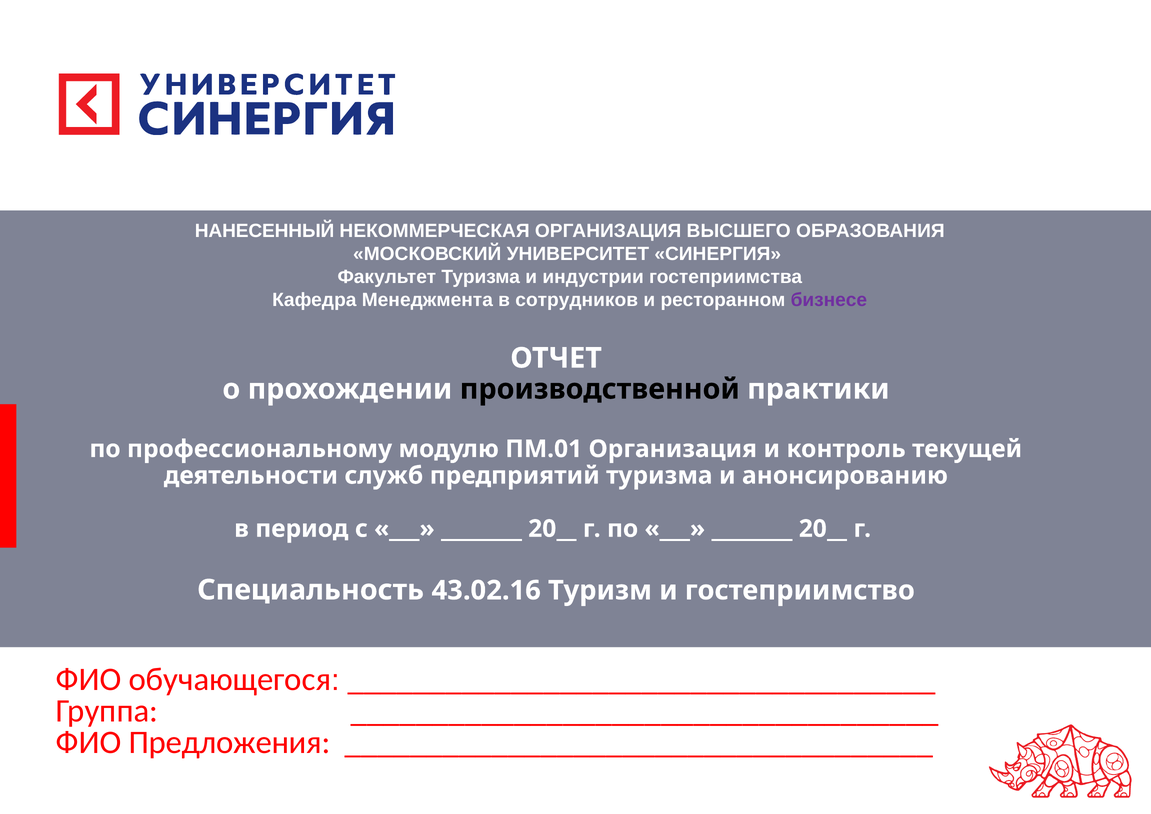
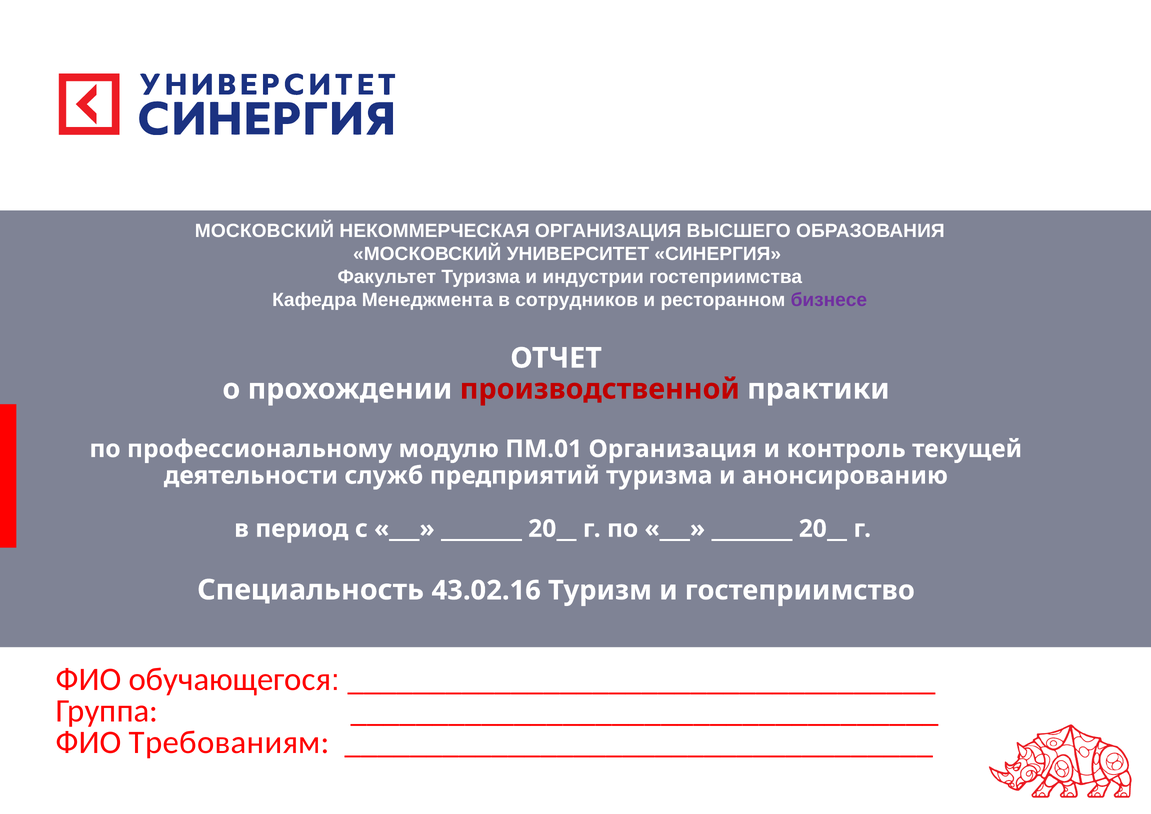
НАНЕСЕННЫЙ at (265, 231): НАНЕСЕННЫЙ -> МОСКОВСКИЙ
производственной colour: black -> red
Предложения: Предложения -> Требованиям
